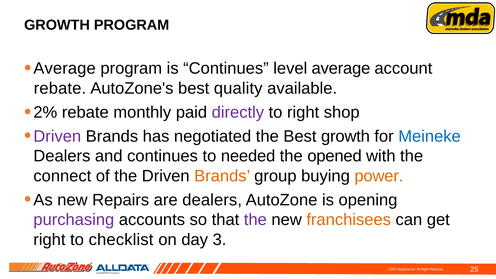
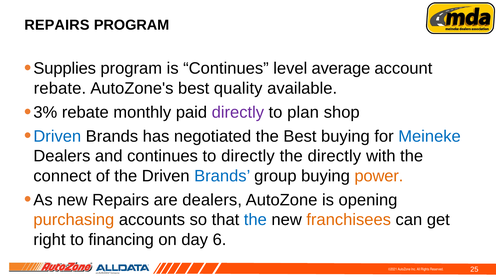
GROWTH at (57, 25): GROWTH -> REPAIRS
Average at (65, 69): Average -> Supplies
2%: 2% -> 3%
to right: right -> plan
Driven at (57, 136) colour: purple -> blue
Best growth: growth -> buying
to needed: needed -> directly
the opened: opened -> directly
Brands at (222, 176) colour: orange -> blue
purchasing colour: purple -> orange
the at (255, 220) colour: purple -> blue
checklist: checklist -> financing
3: 3 -> 6
